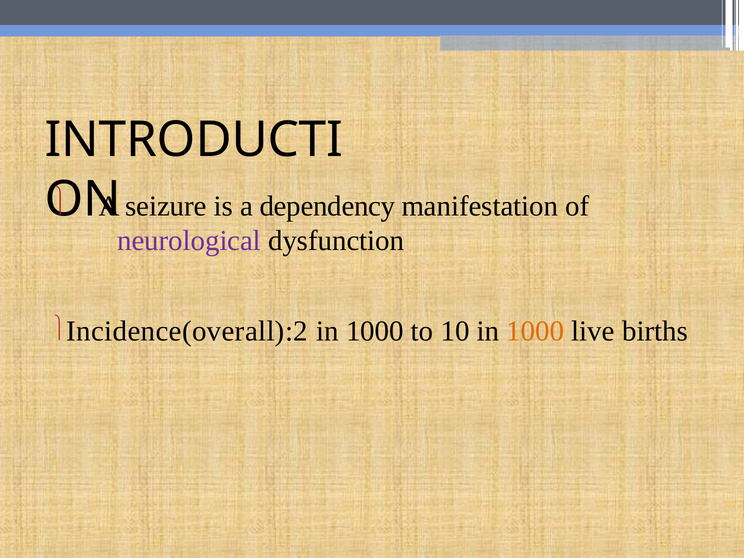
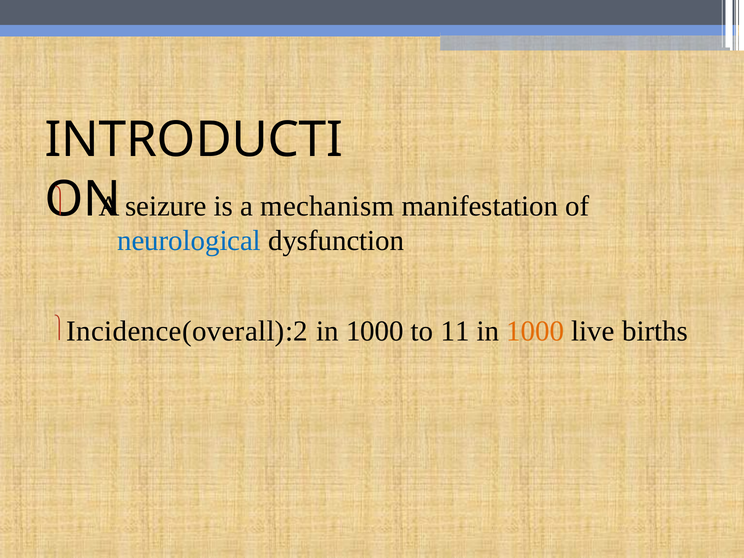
dependency: dependency -> mechanism
neurological colour: purple -> blue
10: 10 -> 11
